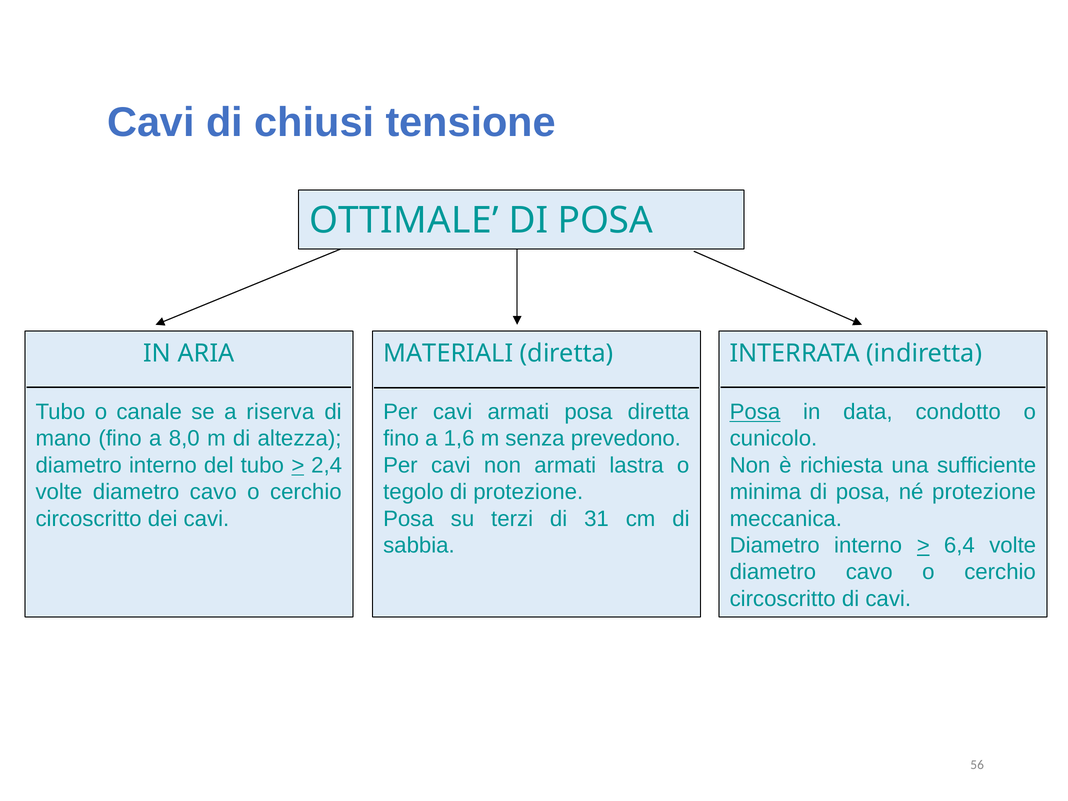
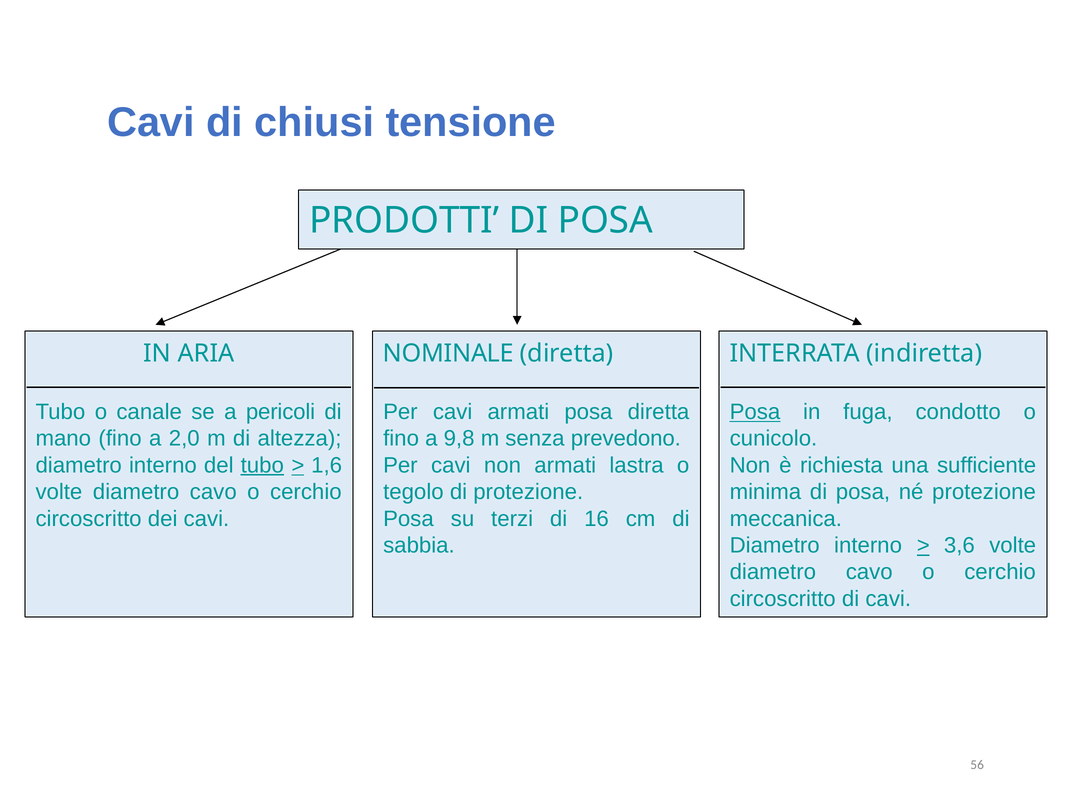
OTTIMALE: OTTIMALE -> PRODOTTI
MATERIALI: MATERIALI -> NOMINALE
riserva: riserva -> pericoli
data: data -> fuga
8,0: 8,0 -> 2,0
1,6: 1,6 -> 9,8
tubo at (262, 465) underline: none -> present
2,4: 2,4 -> 1,6
31: 31 -> 16
6,4: 6,4 -> 3,6
